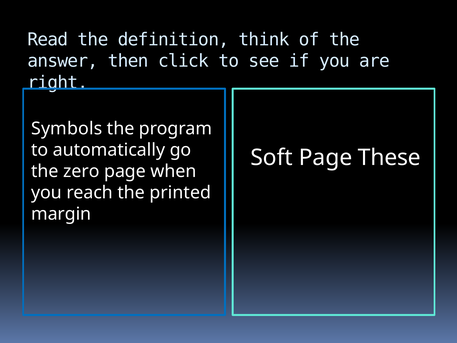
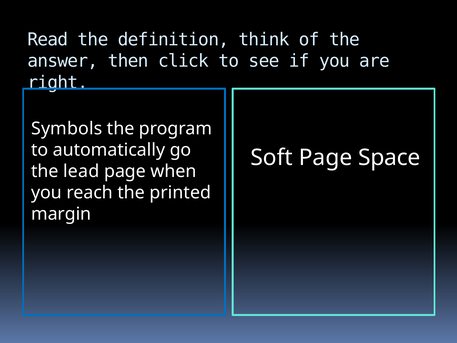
These: These -> Space
zero: zero -> lead
